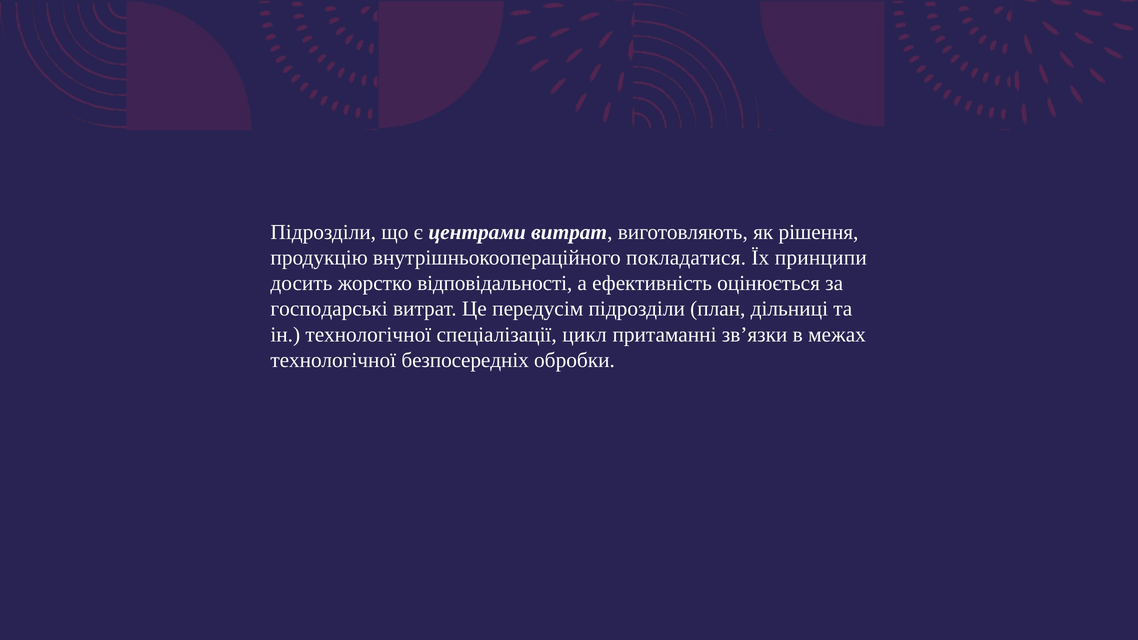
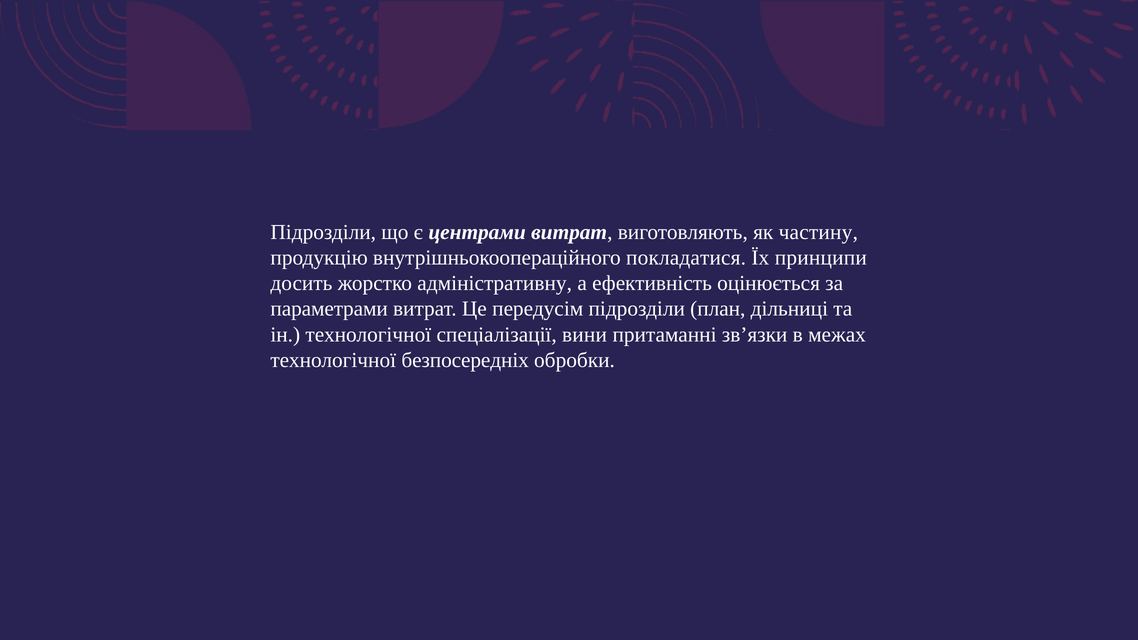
рішення: рішення -> частину
відповідальності: відповідальності -> адміністративну
господарські: господарські -> параметрами
цикл: цикл -> вини
